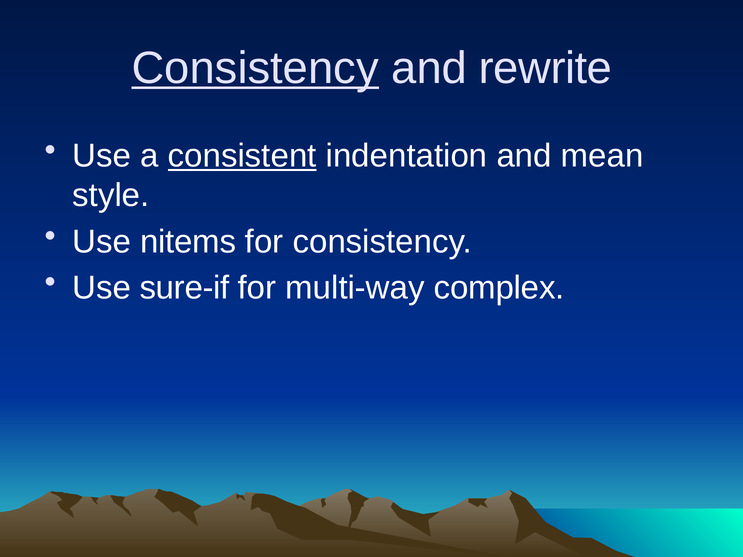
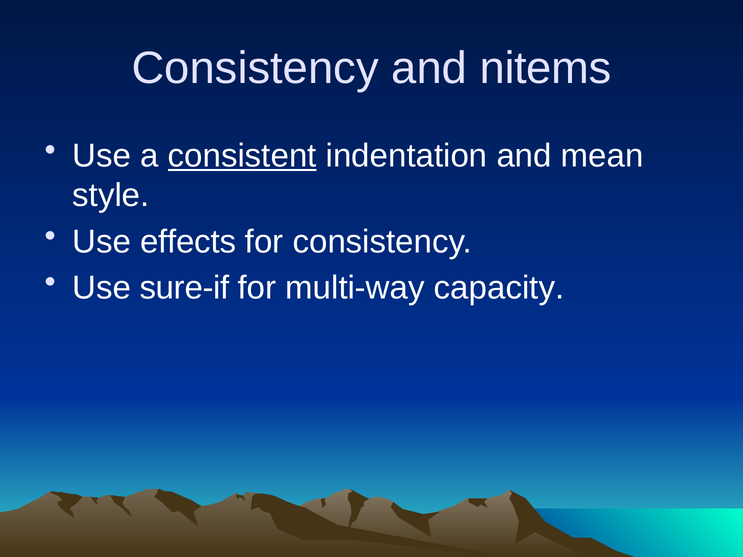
Consistency at (255, 68) underline: present -> none
rewrite: rewrite -> nitems
nitems: nitems -> effects
complex: complex -> capacity
